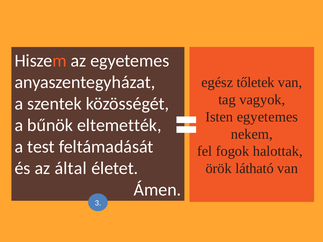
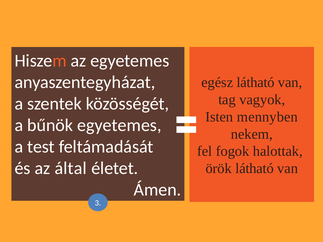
egész tőletek: tőletek -> látható
Isten egyetemes: egyetemes -> mennyben
bűnök eltemették: eltemették -> egyetemes
